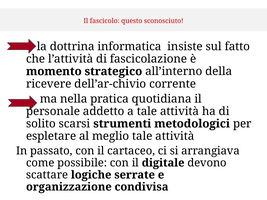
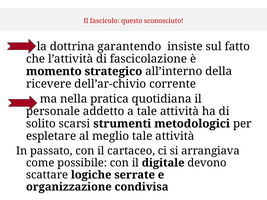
informatica: informatica -> garantendo
